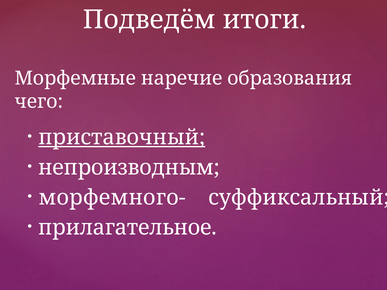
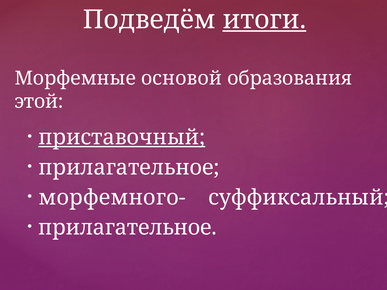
итоги underline: none -> present
наречие: наречие -> основой
чего: чего -> этой
непроизводным at (129, 168): непроизводным -> прилагательное
